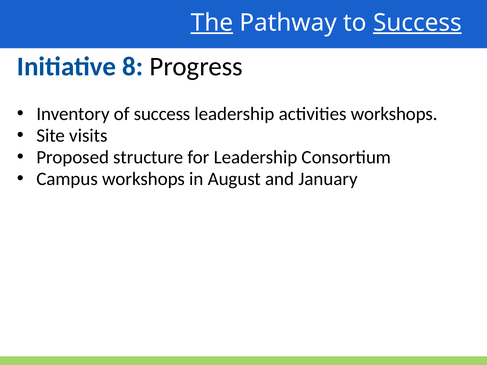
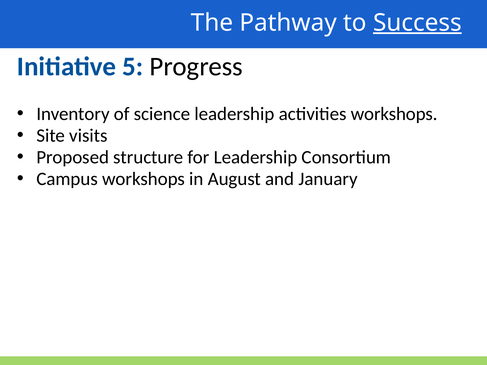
The underline: present -> none
8: 8 -> 5
of success: success -> science
